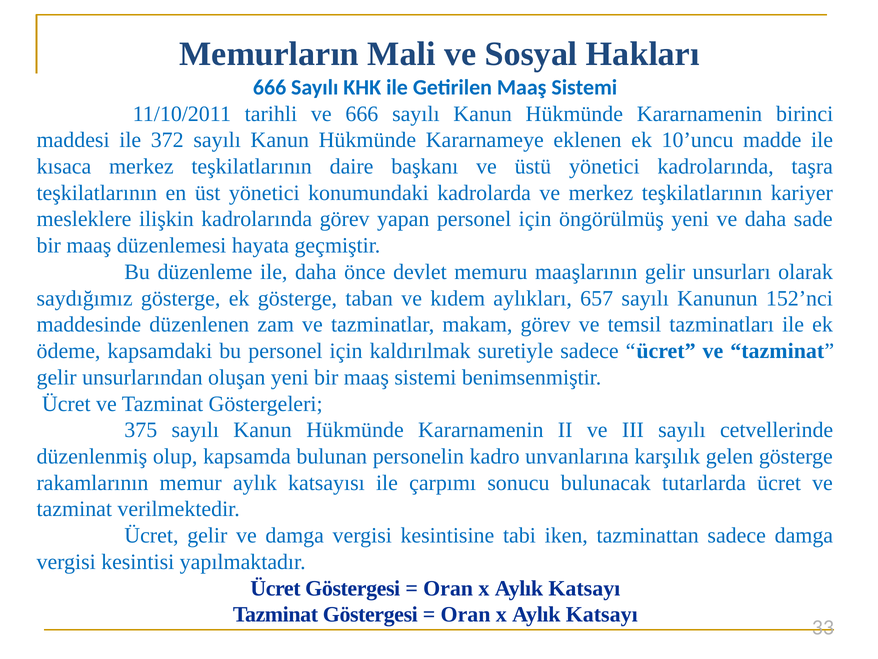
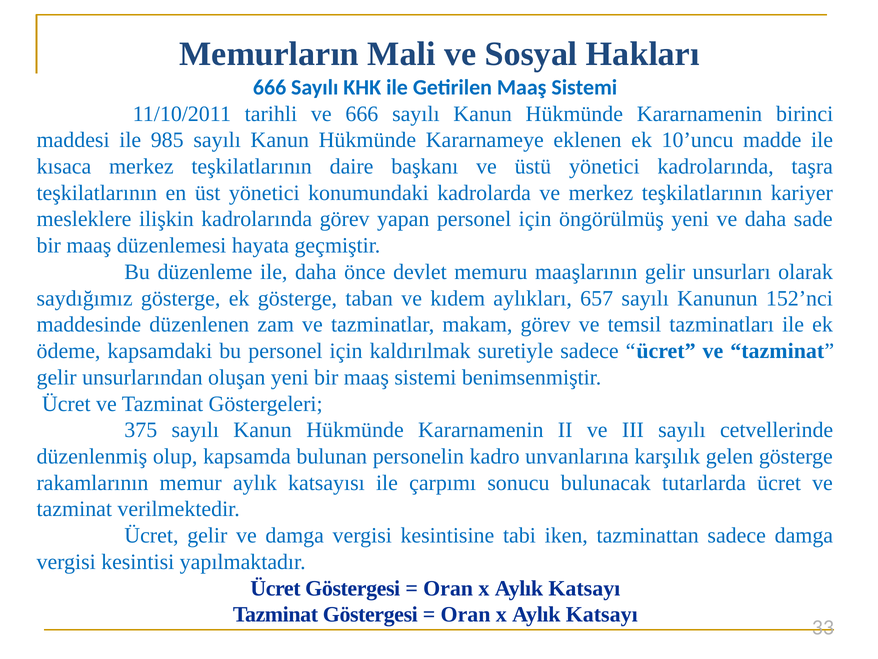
372: 372 -> 985
